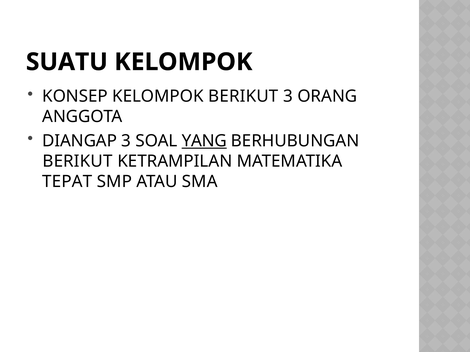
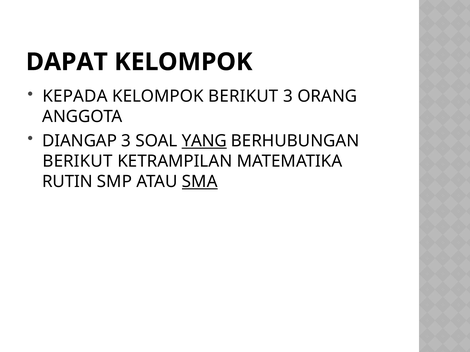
SUATU: SUATU -> DAPAT
KONSEP: KONSEP -> KEPADA
TEPAT: TEPAT -> RUTIN
SMA underline: none -> present
